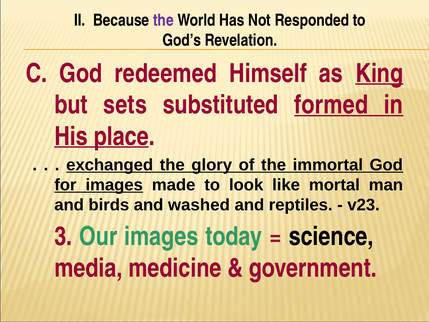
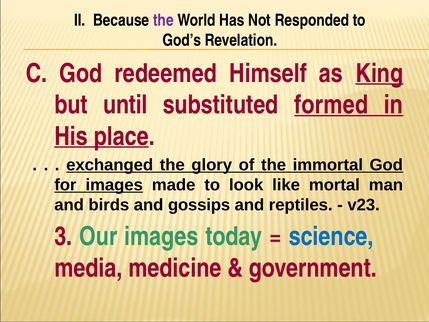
sets: sets -> until
washed: washed -> gossips
science colour: black -> blue
